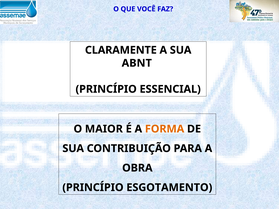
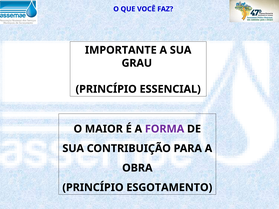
CLARAMENTE: CLARAMENTE -> IMPORTANTE
ABNT: ABNT -> GRAU
FORMA colour: orange -> purple
